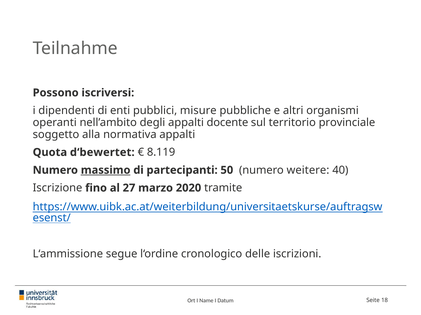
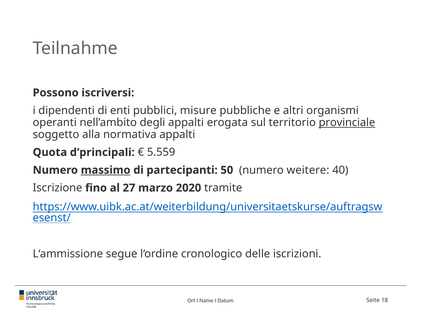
docente: docente -> erogata
provinciale underline: none -> present
d‘bewertet: d‘bewertet -> d‘principali
8.119: 8.119 -> 5.559
